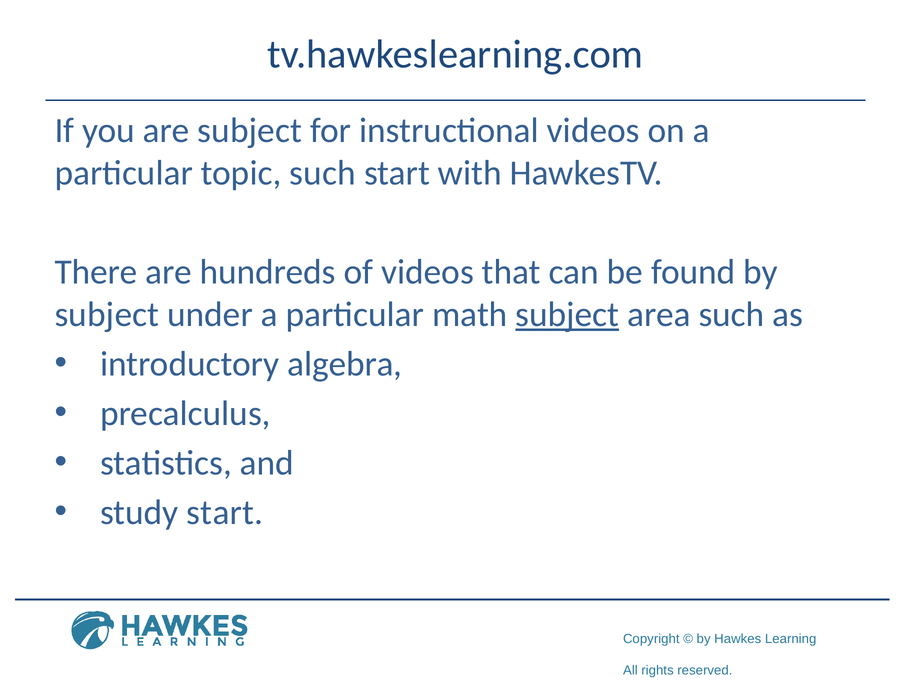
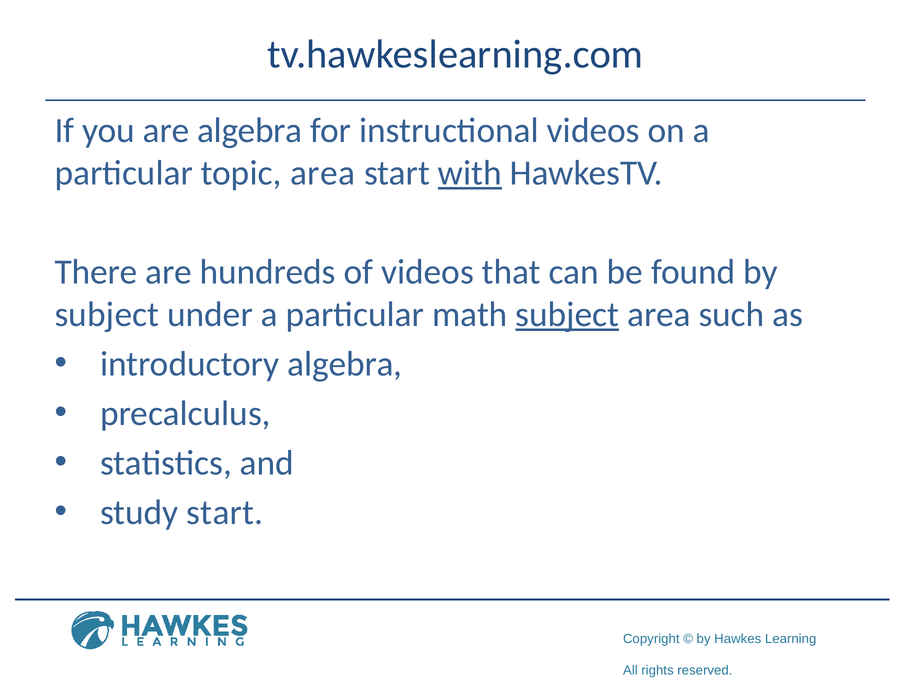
are subject: subject -> algebra
topic such: such -> area
with underline: none -> present
